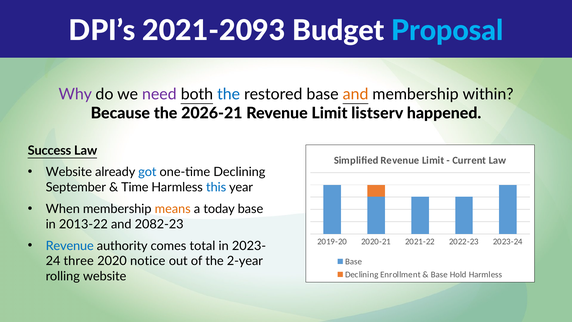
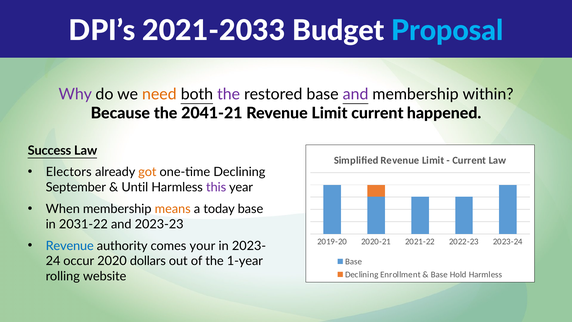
2021-2093: 2021-2093 -> 2021-2033
need colour: purple -> orange
the at (229, 94) colour: blue -> purple
and at (356, 94) colour: orange -> purple
2026-21: 2026-21 -> 2041-21
Limit listserv: listserv -> current
Website at (69, 172): Website -> Electors
got colour: blue -> orange
Time: Time -> Until
this colour: blue -> purple
2013-22: 2013-22 -> 2031-22
2082-23: 2082-23 -> 2023-23
total: total -> your
three: three -> occur
notice: notice -> dollars
2-year: 2-year -> 1-year
